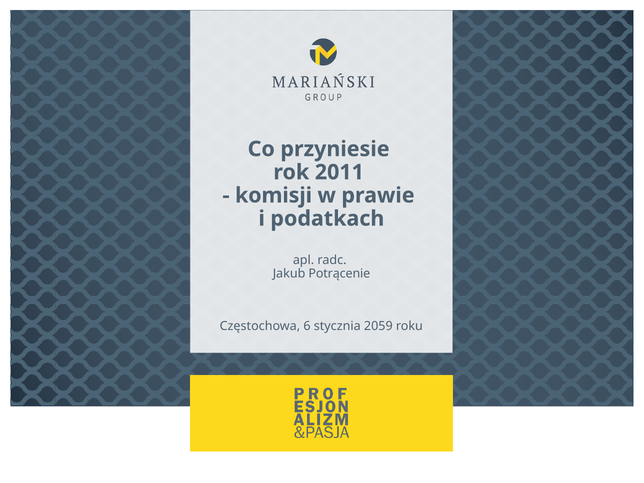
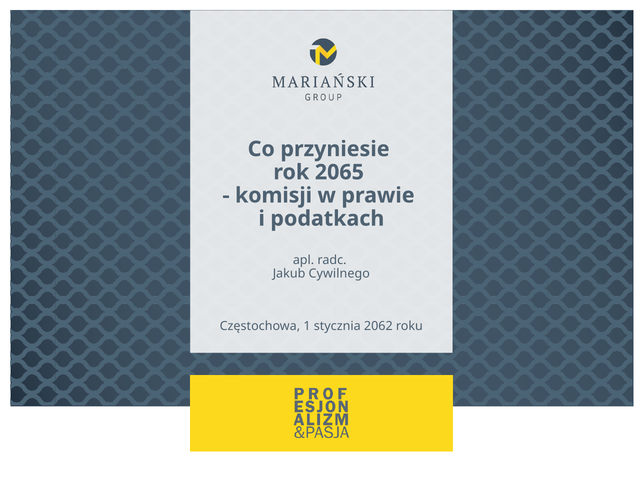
2011: 2011 -> 2065
Potrącenie: Potrącenie -> Cywilnego
6: 6 -> 1
2059: 2059 -> 2062
